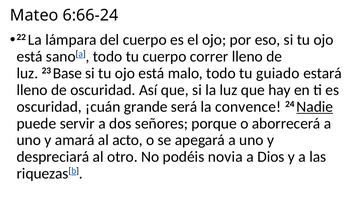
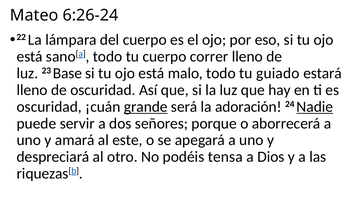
6:66-24: 6:66-24 -> 6:26-24
grande underline: none -> present
convence: convence -> adoración
acto: acto -> este
novia: novia -> tensa
